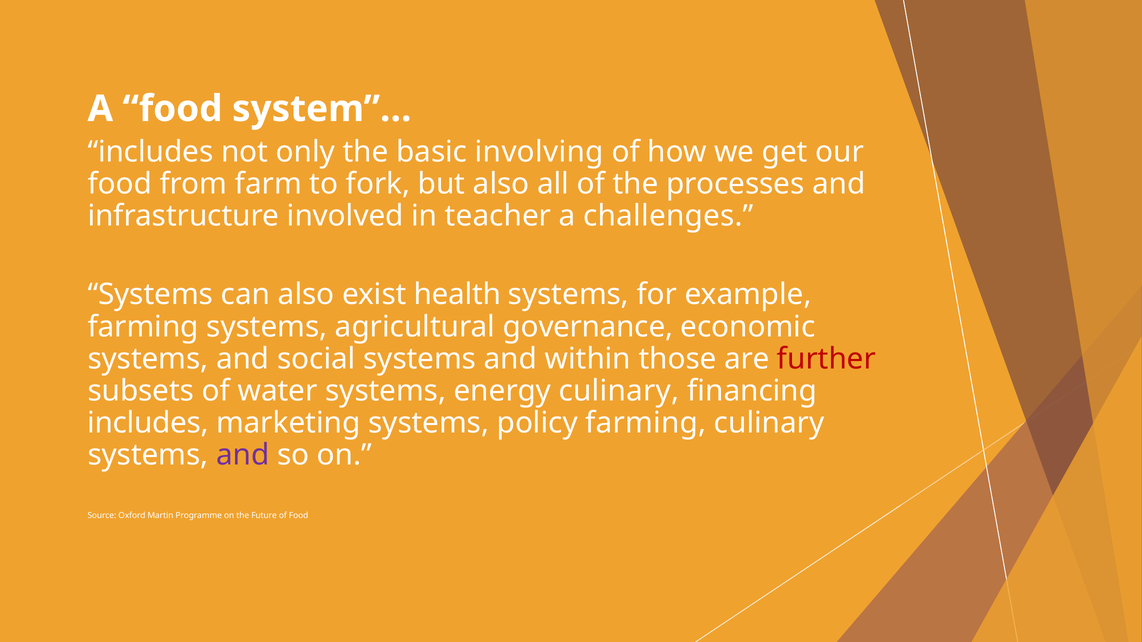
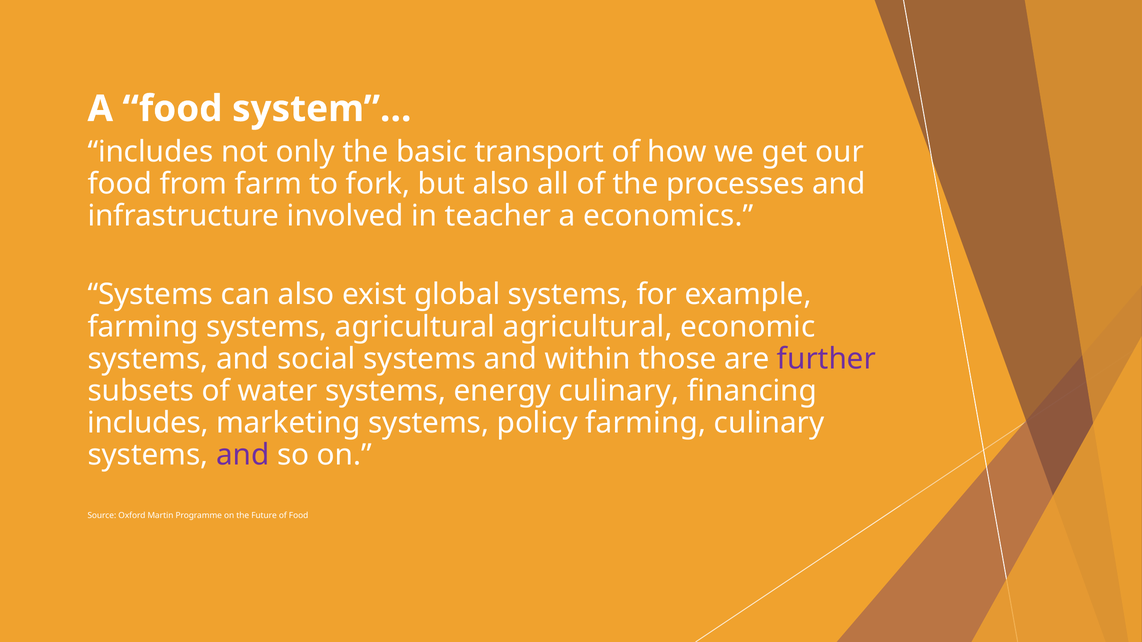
involving: involving -> transport
challenges: challenges -> economics
health: health -> global
agricultural governance: governance -> agricultural
further colour: red -> purple
